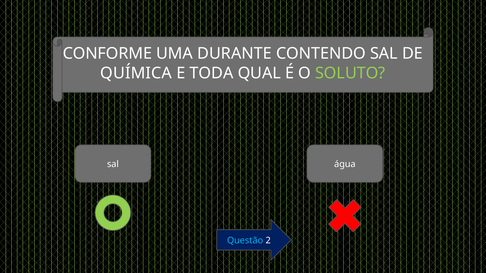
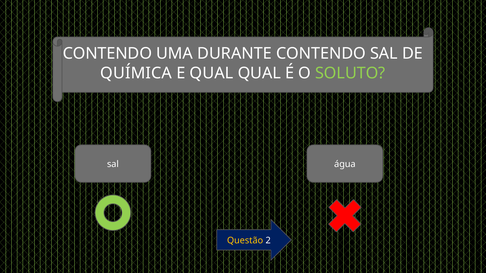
CONFORME at (107, 54): CONFORME -> CONTENDO
E TODA: TODA -> QUAL
Questão colour: light blue -> yellow
